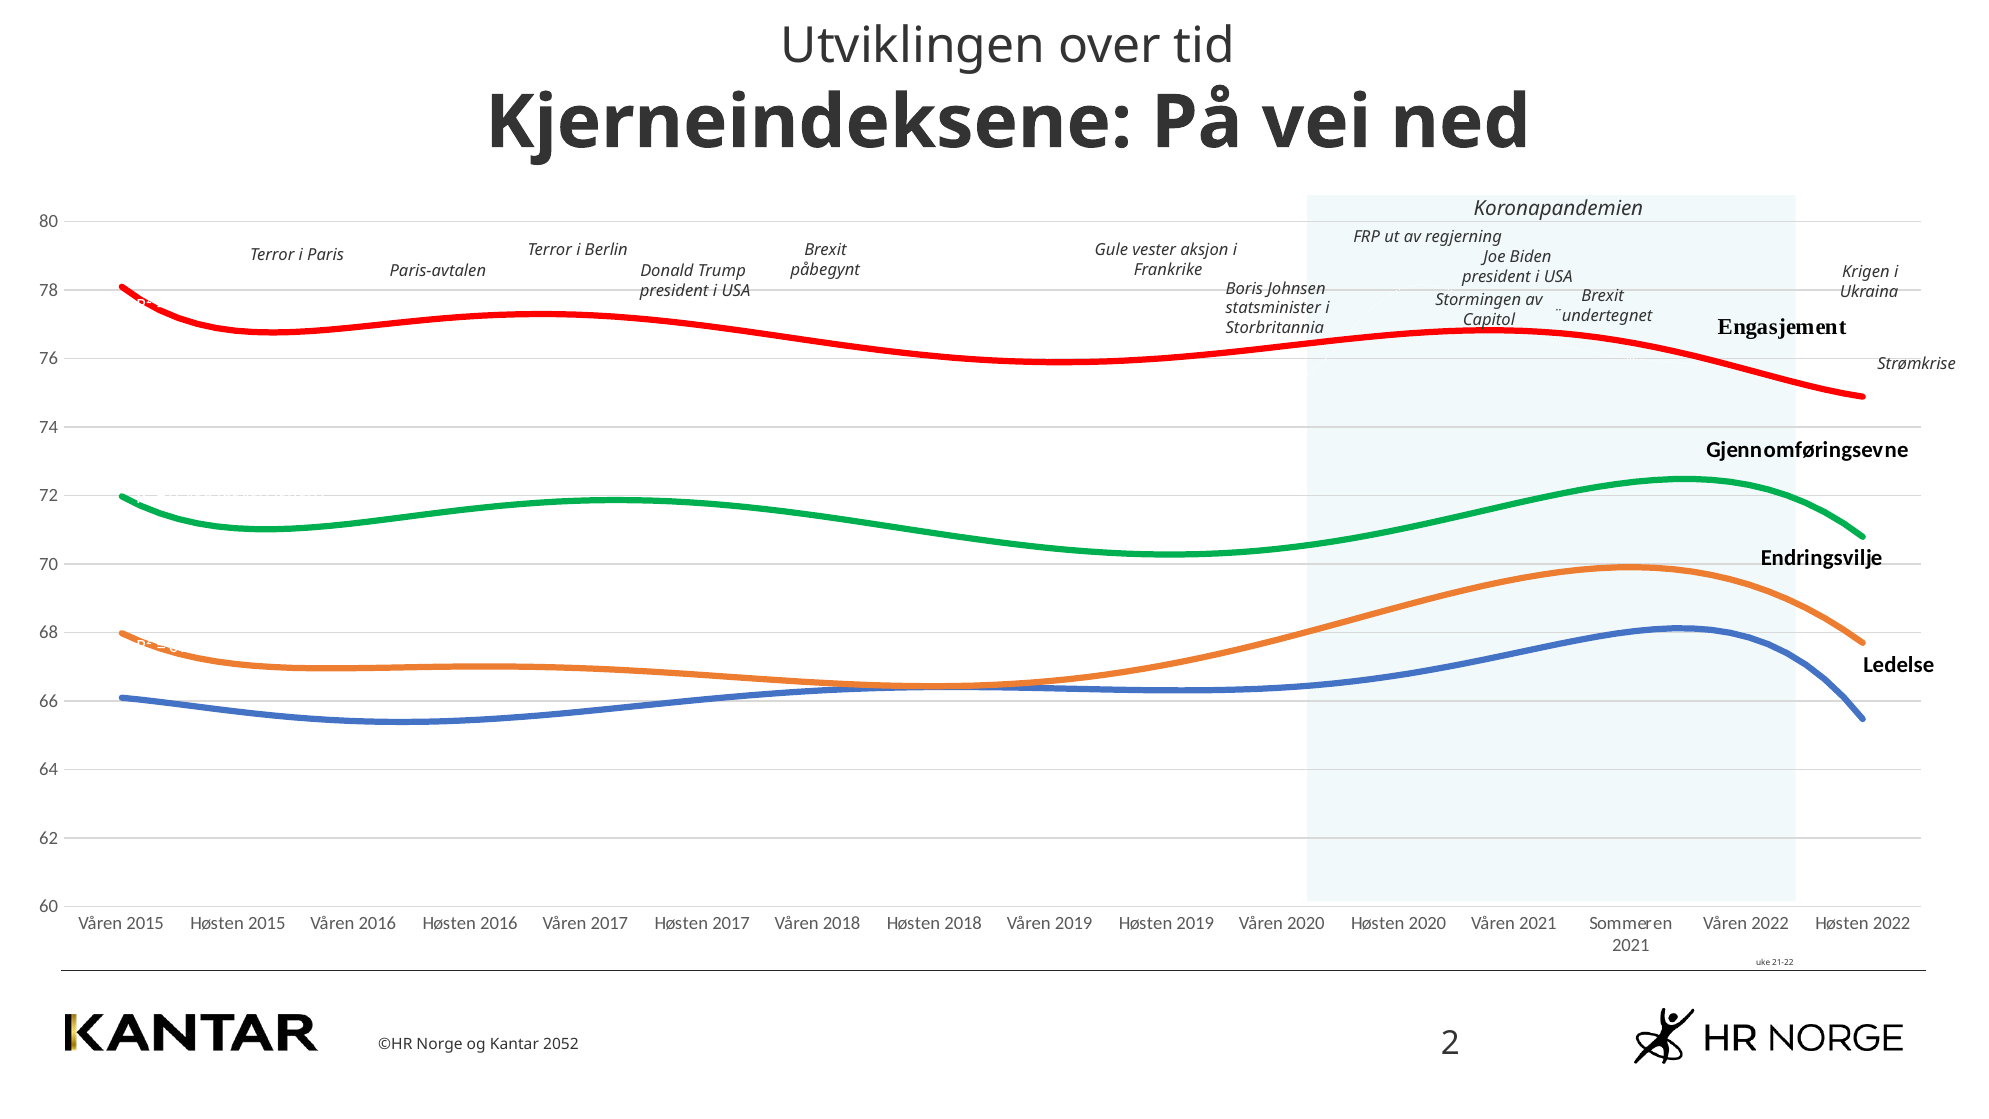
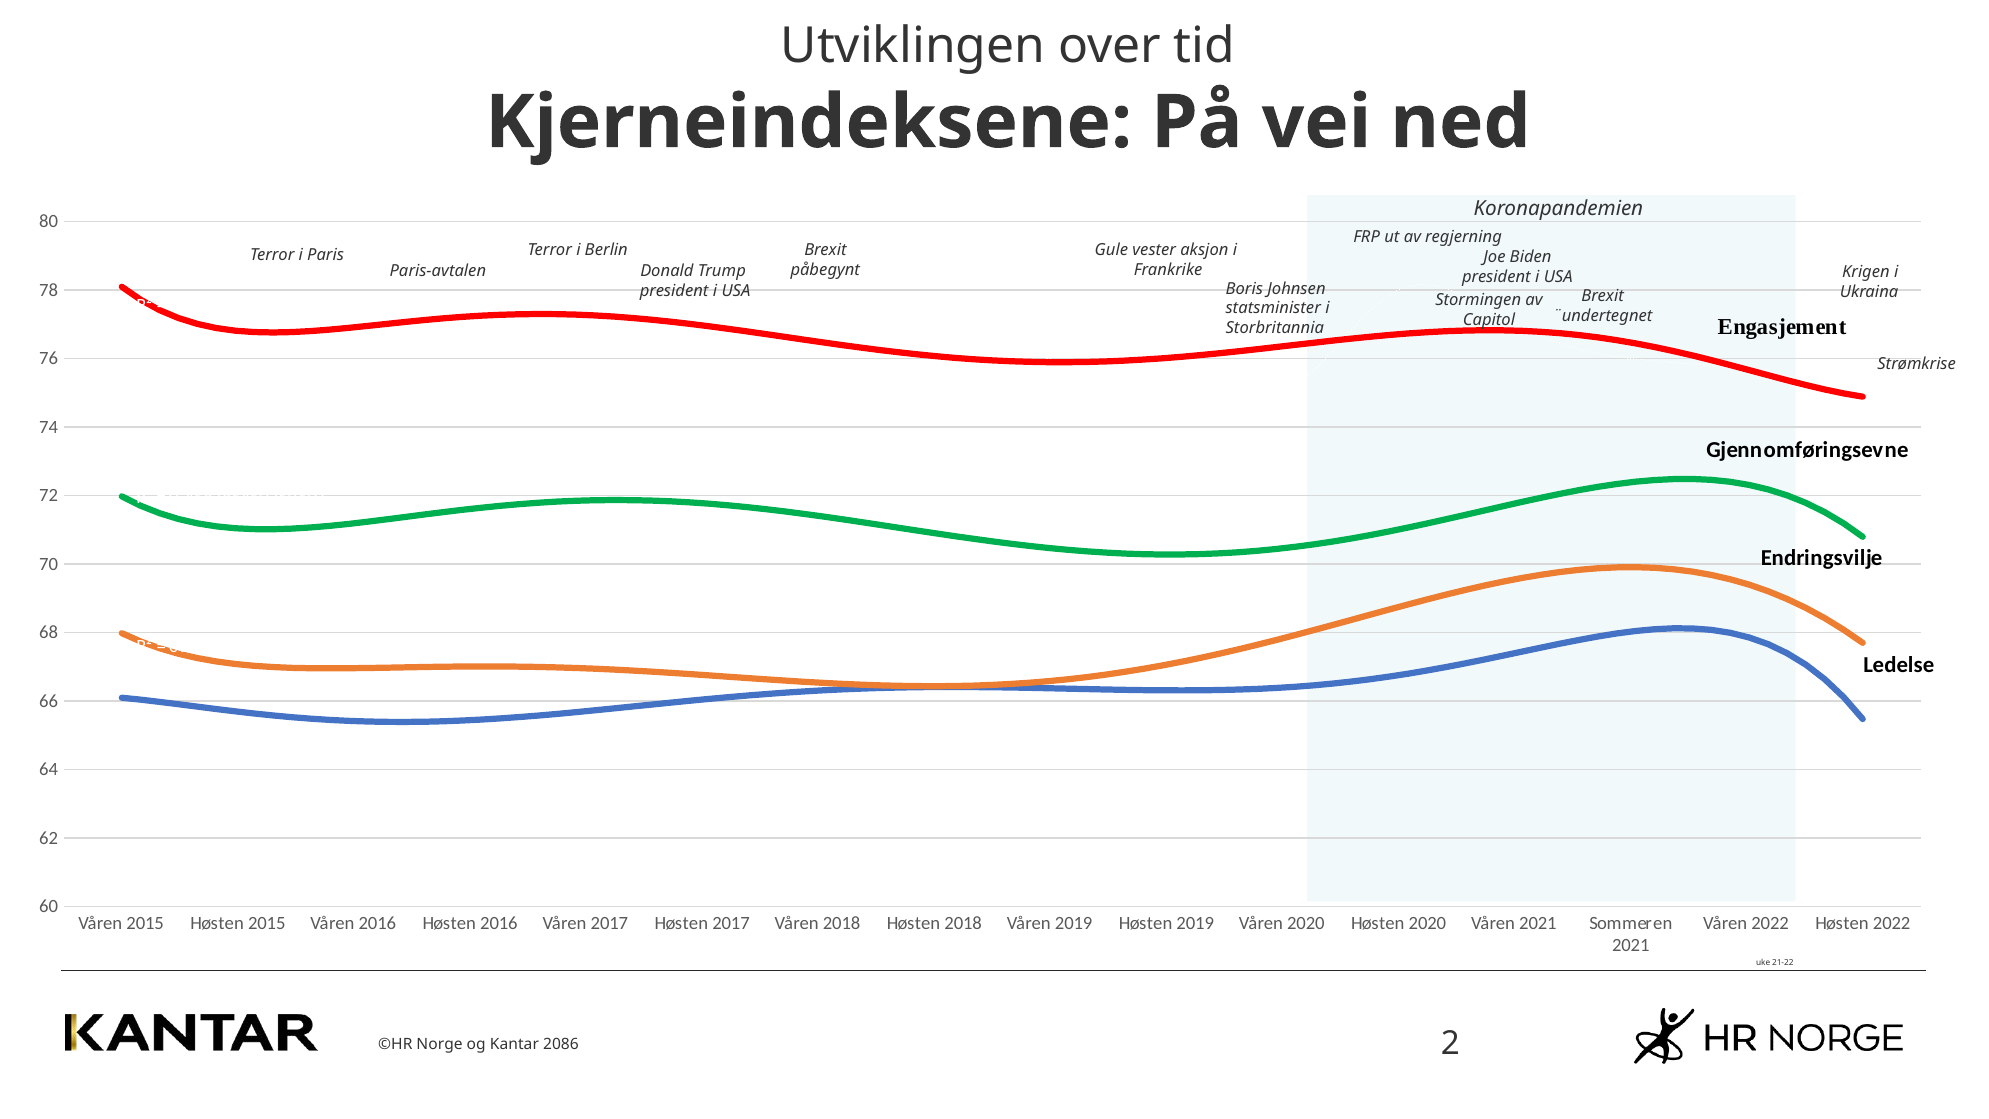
2052: 2052 -> 2086
